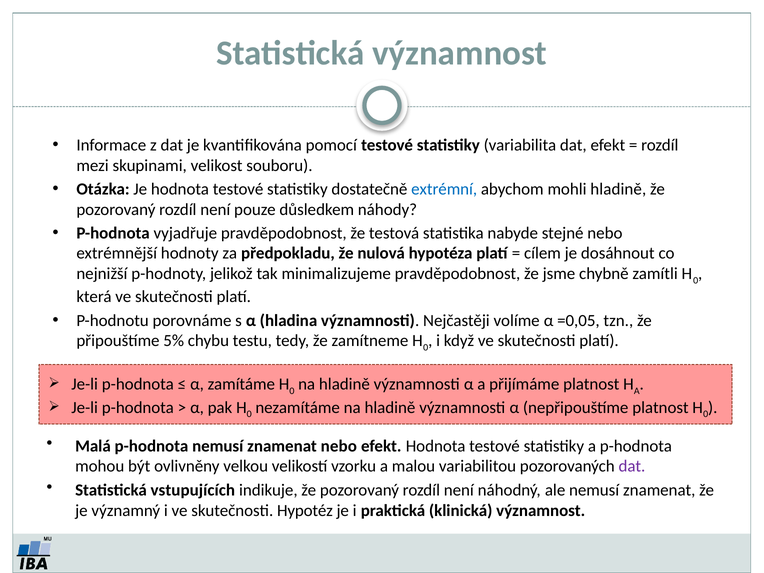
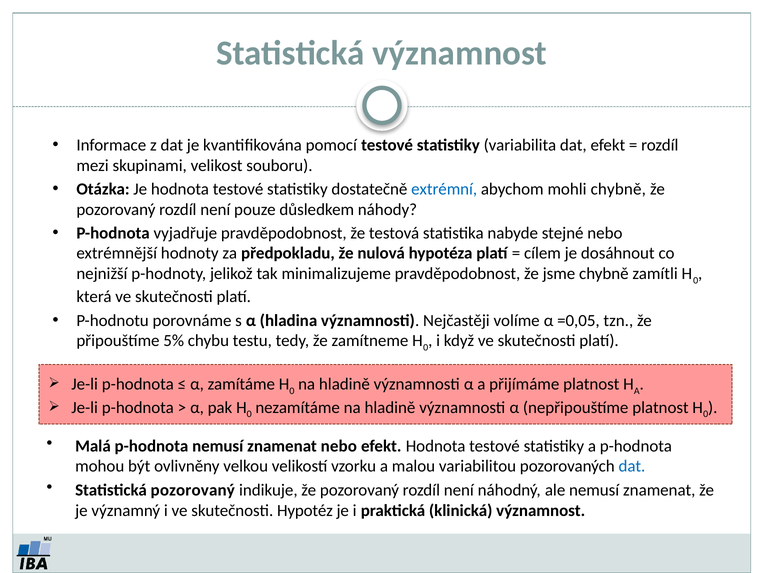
mohli hladině: hladině -> chybně
dat at (632, 466) colour: purple -> blue
Statistická vstupujících: vstupujících -> pozorovaný
